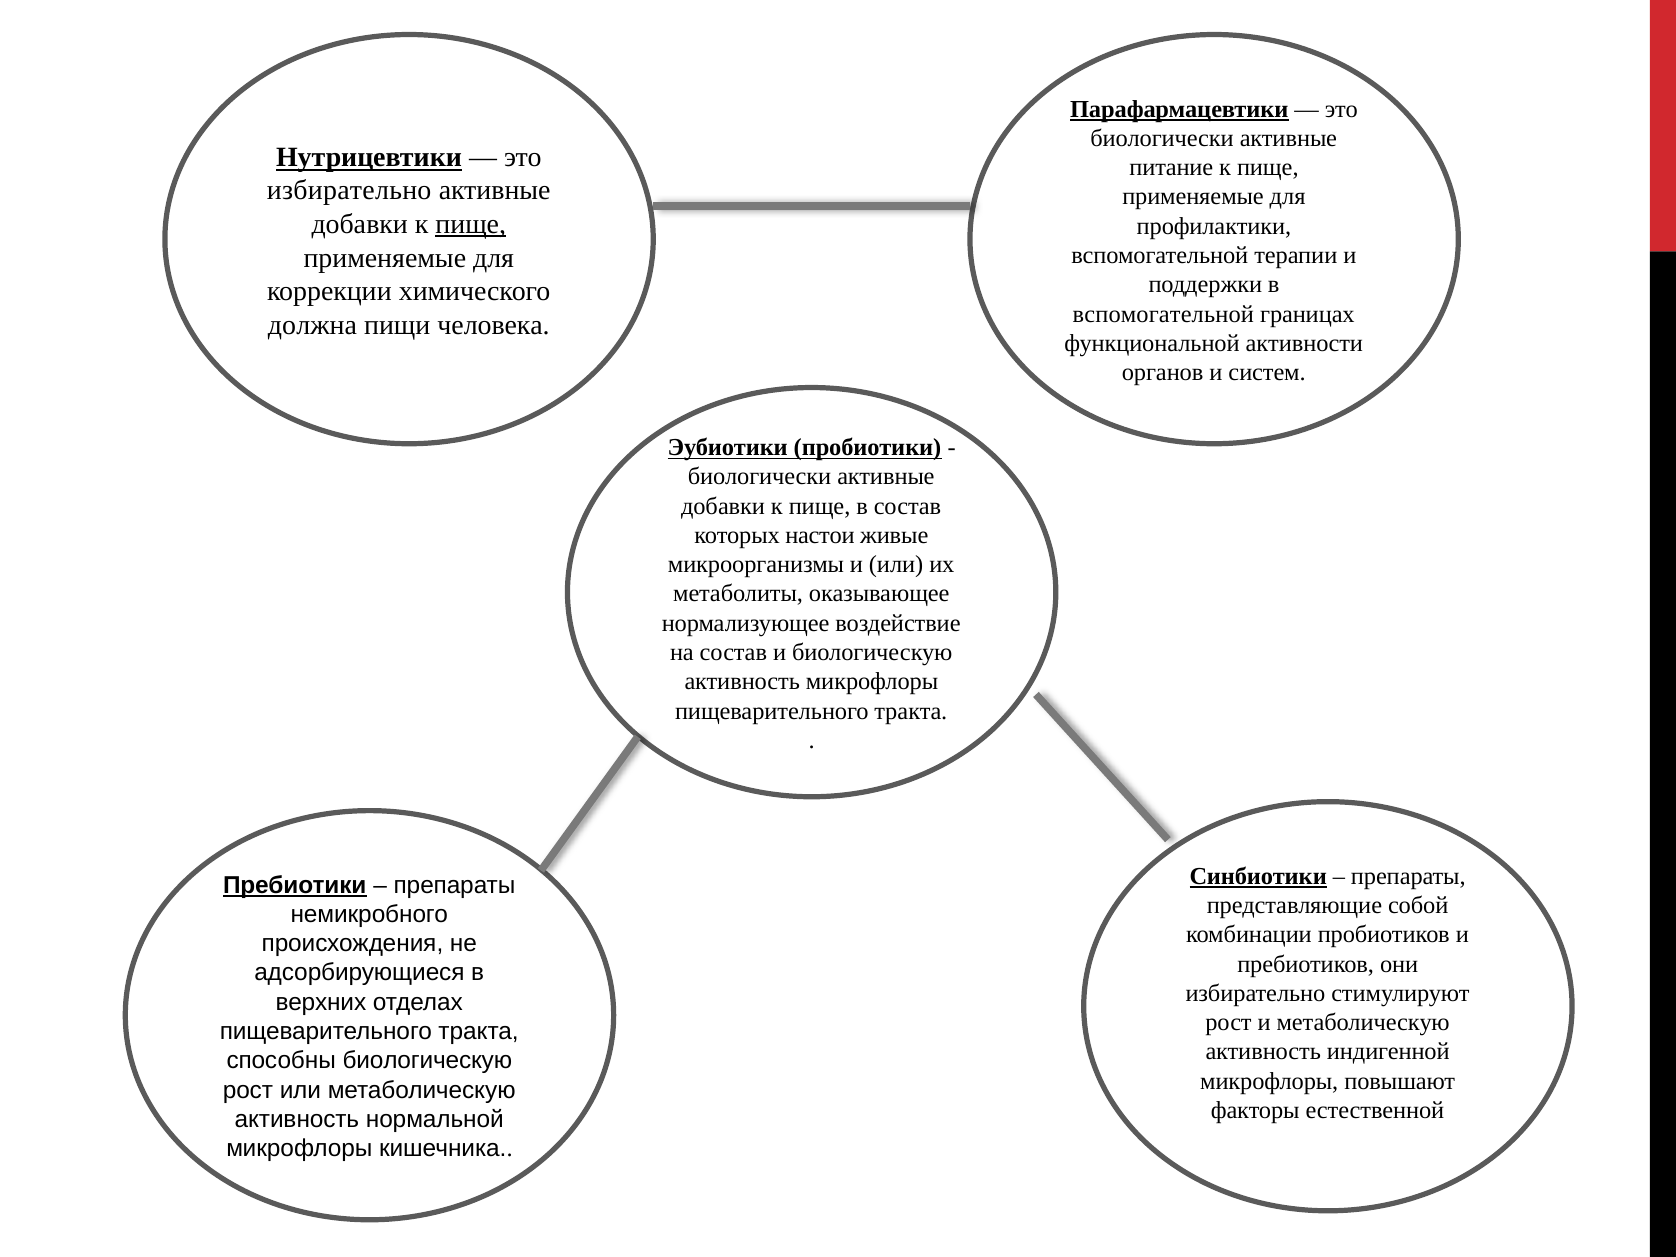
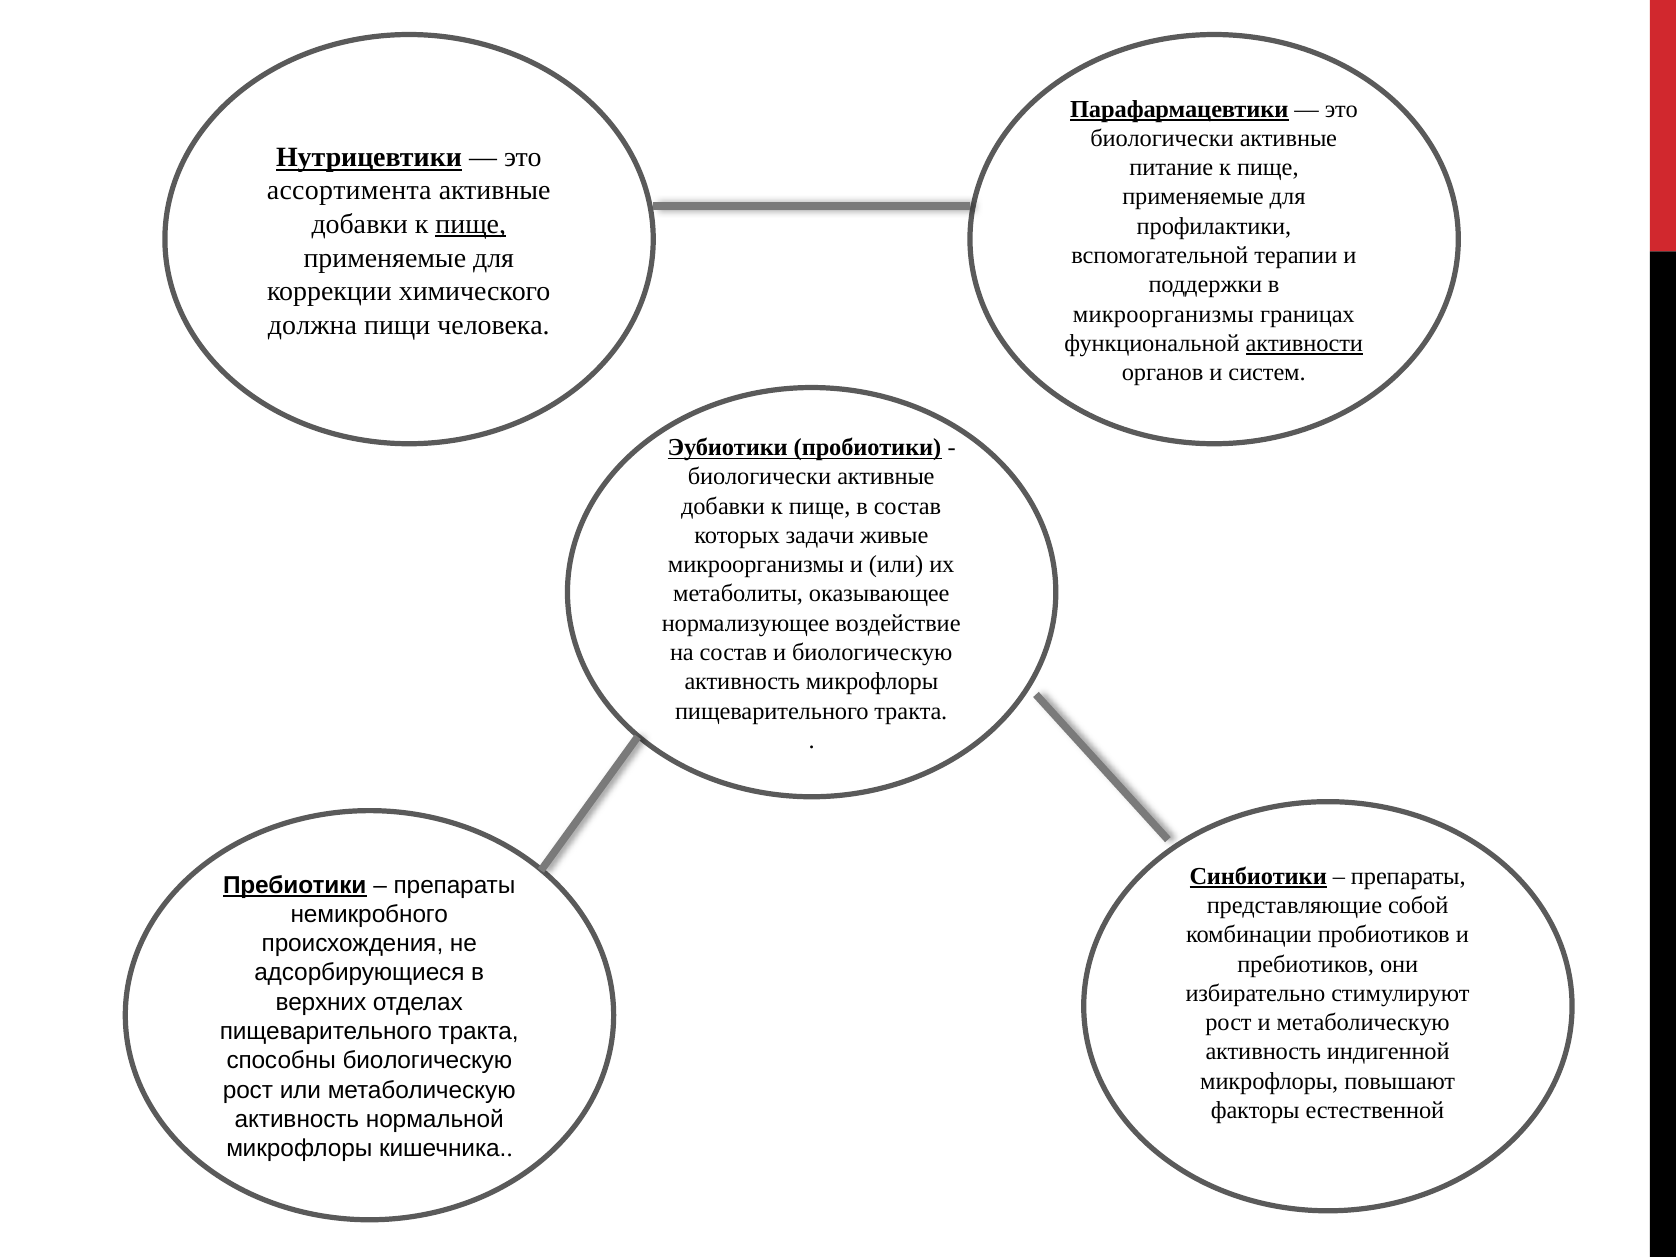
избирательно at (349, 191): избирательно -> ассортимента
вспомогательной at (1163, 314): вспомогательной -> микроорганизмы
активности underline: none -> present
настои: настои -> задачи
